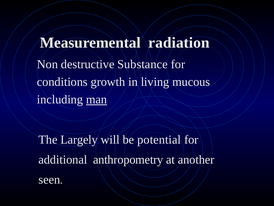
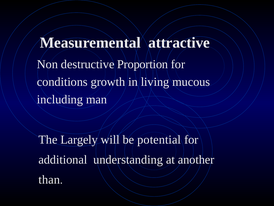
radiation: radiation -> attractive
Substance: Substance -> Proportion
man underline: present -> none
anthropometry: anthropometry -> understanding
seen: seen -> than
